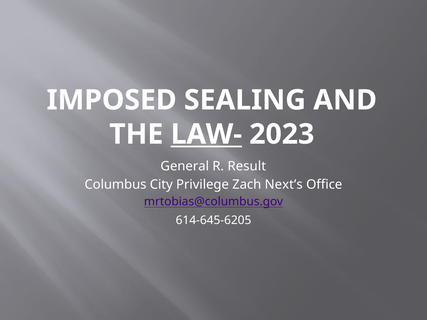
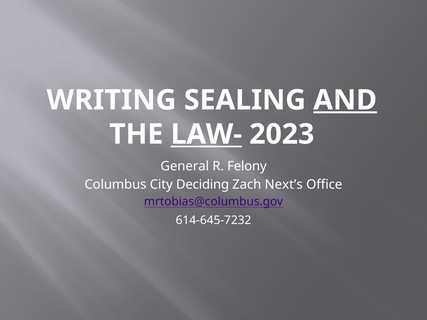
IMPOSED: IMPOSED -> WRITING
AND underline: none -> present
Result: Result -> Felony
Privilege: Privilege -> Deciding
614-645-6205: 614-645-6205 -> 614-645-7232
